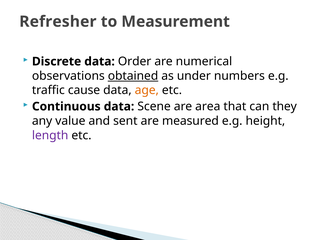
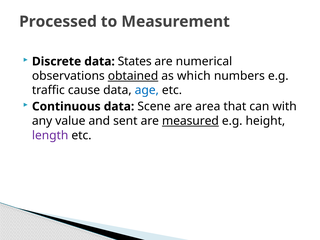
Refresher: Refresher -> Processed
Order: Order -> States
under: under -> which
age colour: orange -> blue
they: they -> with
measured underline: none -> present
